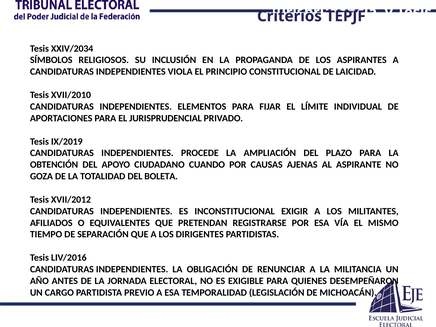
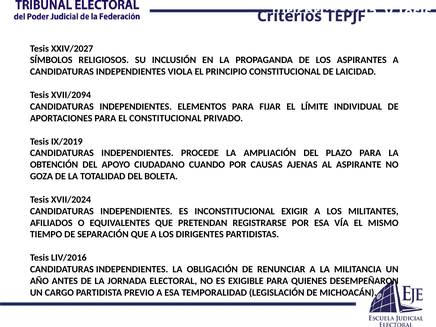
XXIV/2034: XXIV/2034 -> XXIV/2027
XVII/2010: XVII/2010 -> XVII/2094
EL JURISPRUDENCIAL: JURISPRUDENCIAL -> CONSTITUCIONAL
XVII/2012: XVII/2012 -> XVII/2024
